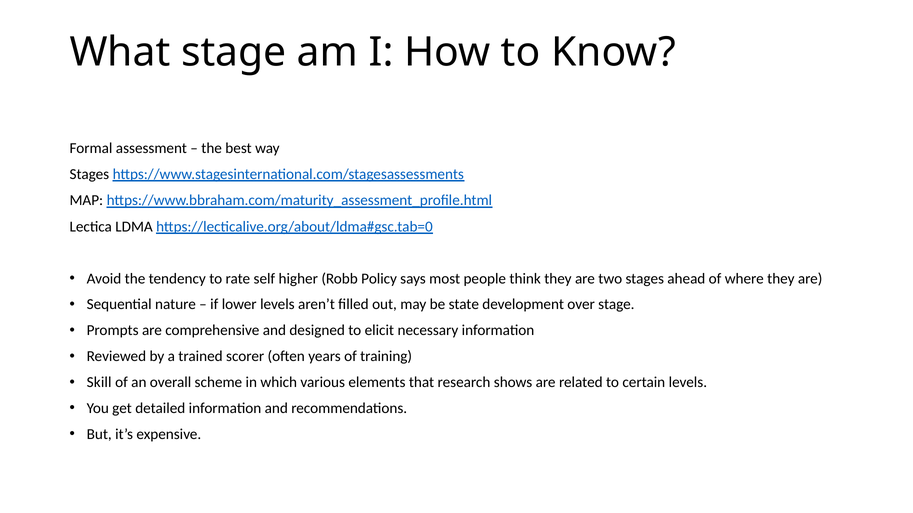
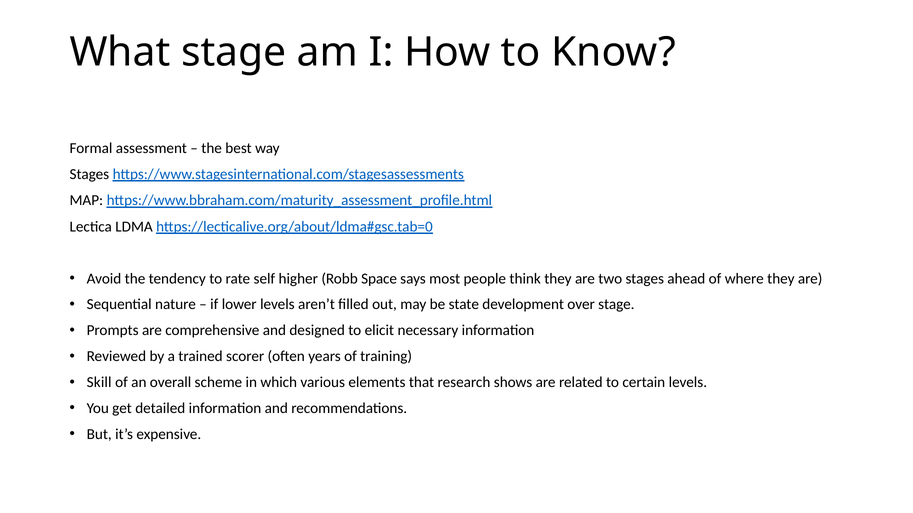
Policy: Policy -> Space
